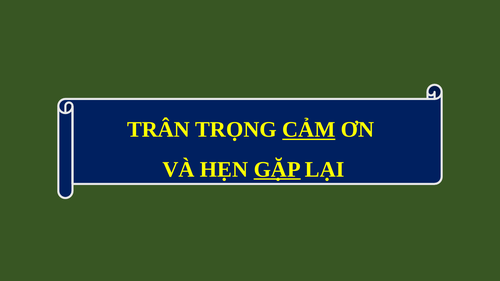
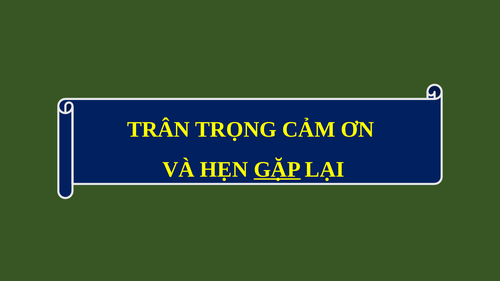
CẢM underline: present -> none
